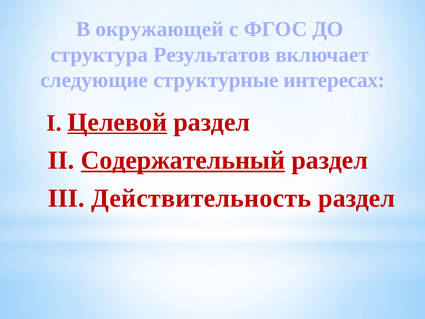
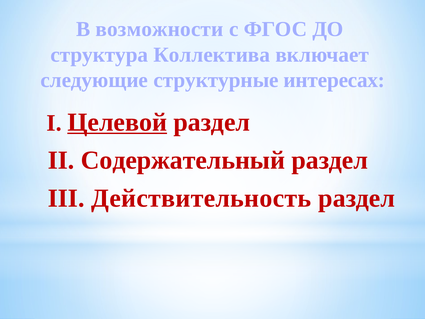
окружающей: окружающей -> возможности
Результатов: Результатов -> Коллектива
Содержательный underline: present -> none
